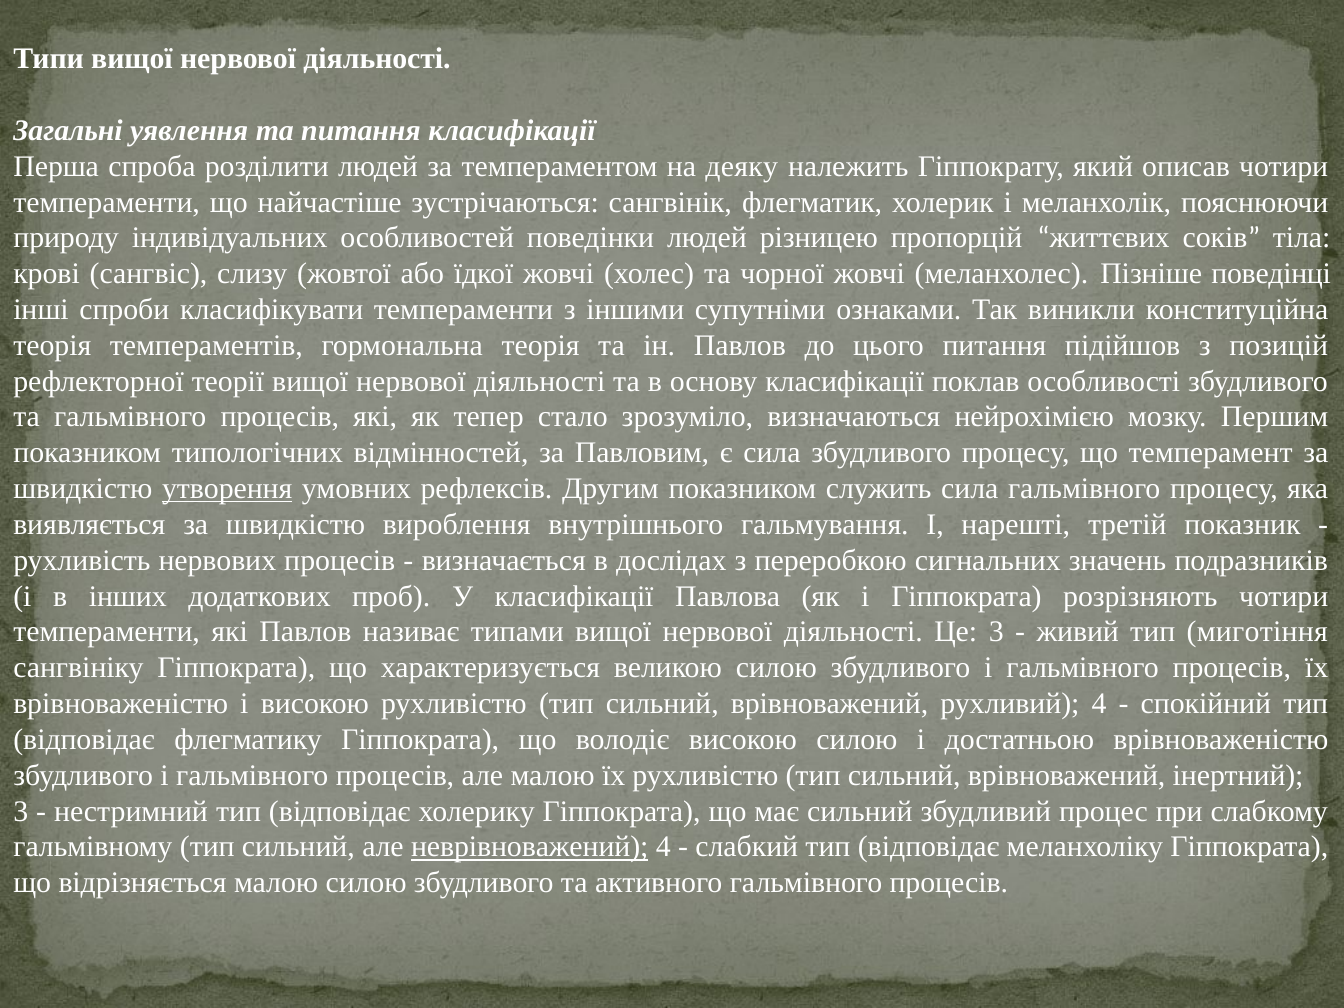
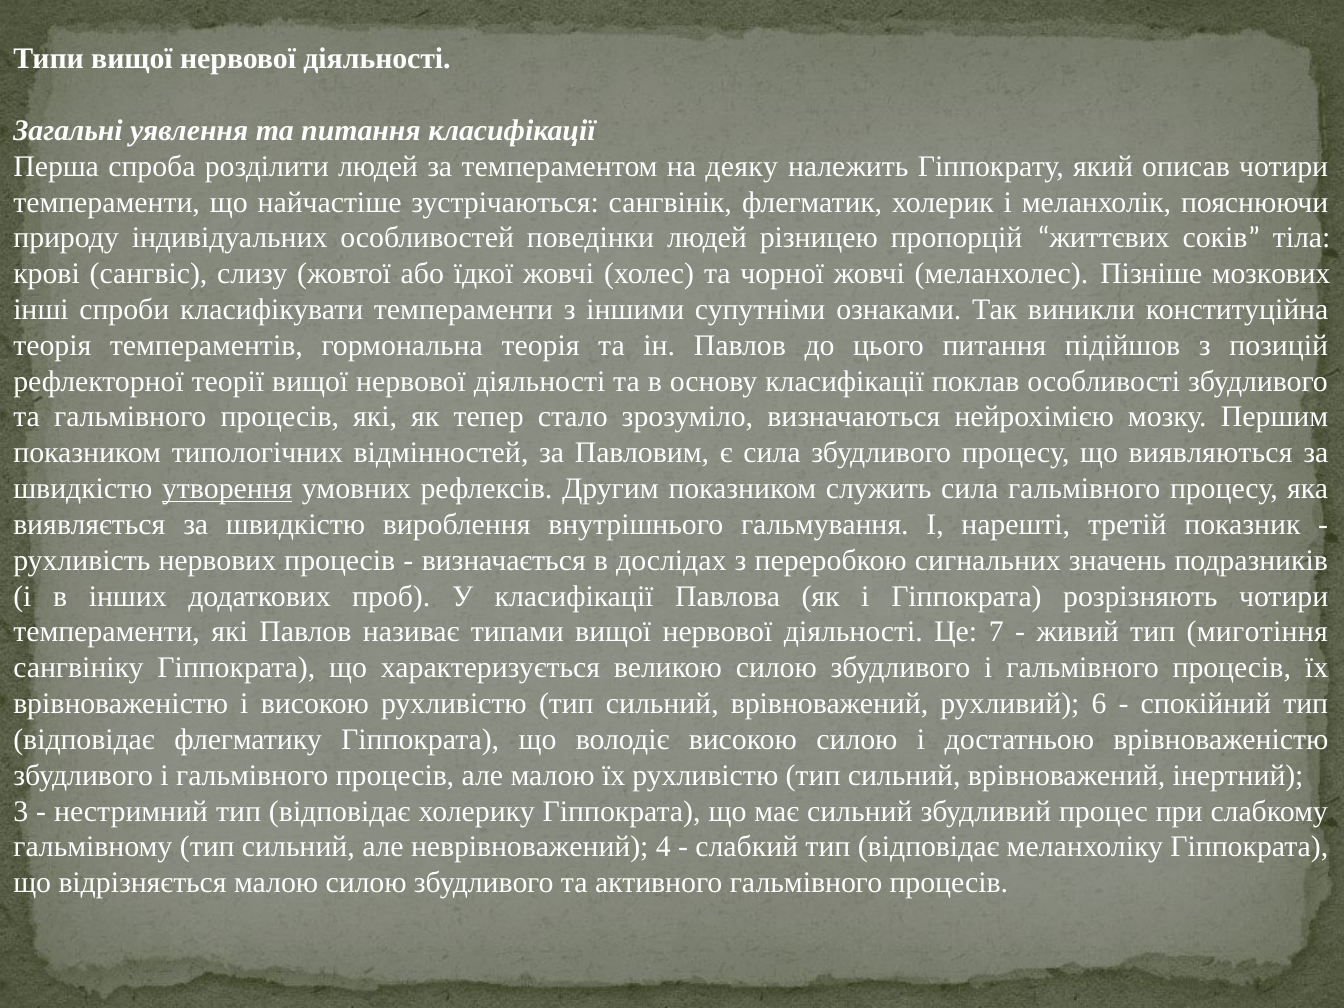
поведінці: поведінці -> мозкових
темперамент: темперамент -> виявляються
Це 3: 3 -> 7
рухливий 4: 4 -> 6
неврівноважений underline: present -> none
